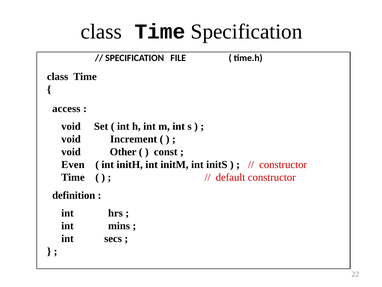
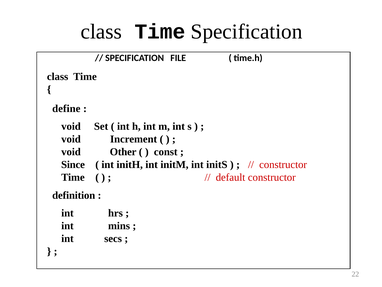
access: access -> define
Even: Even -> Since
